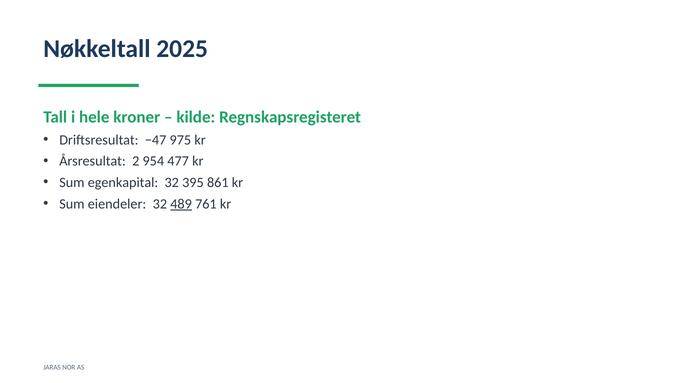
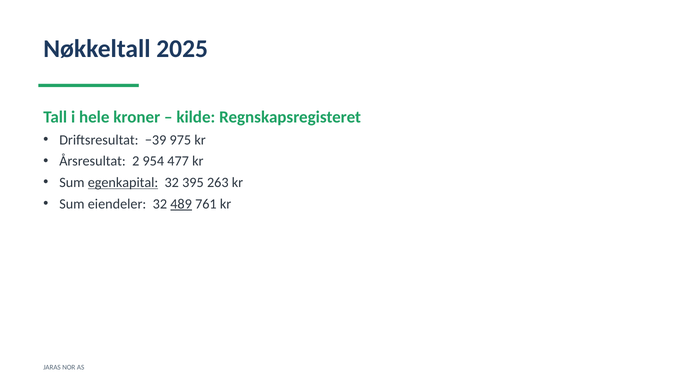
−47: −47 -> −39
egenkapital underline: none -> present
861: 861 -> 263
